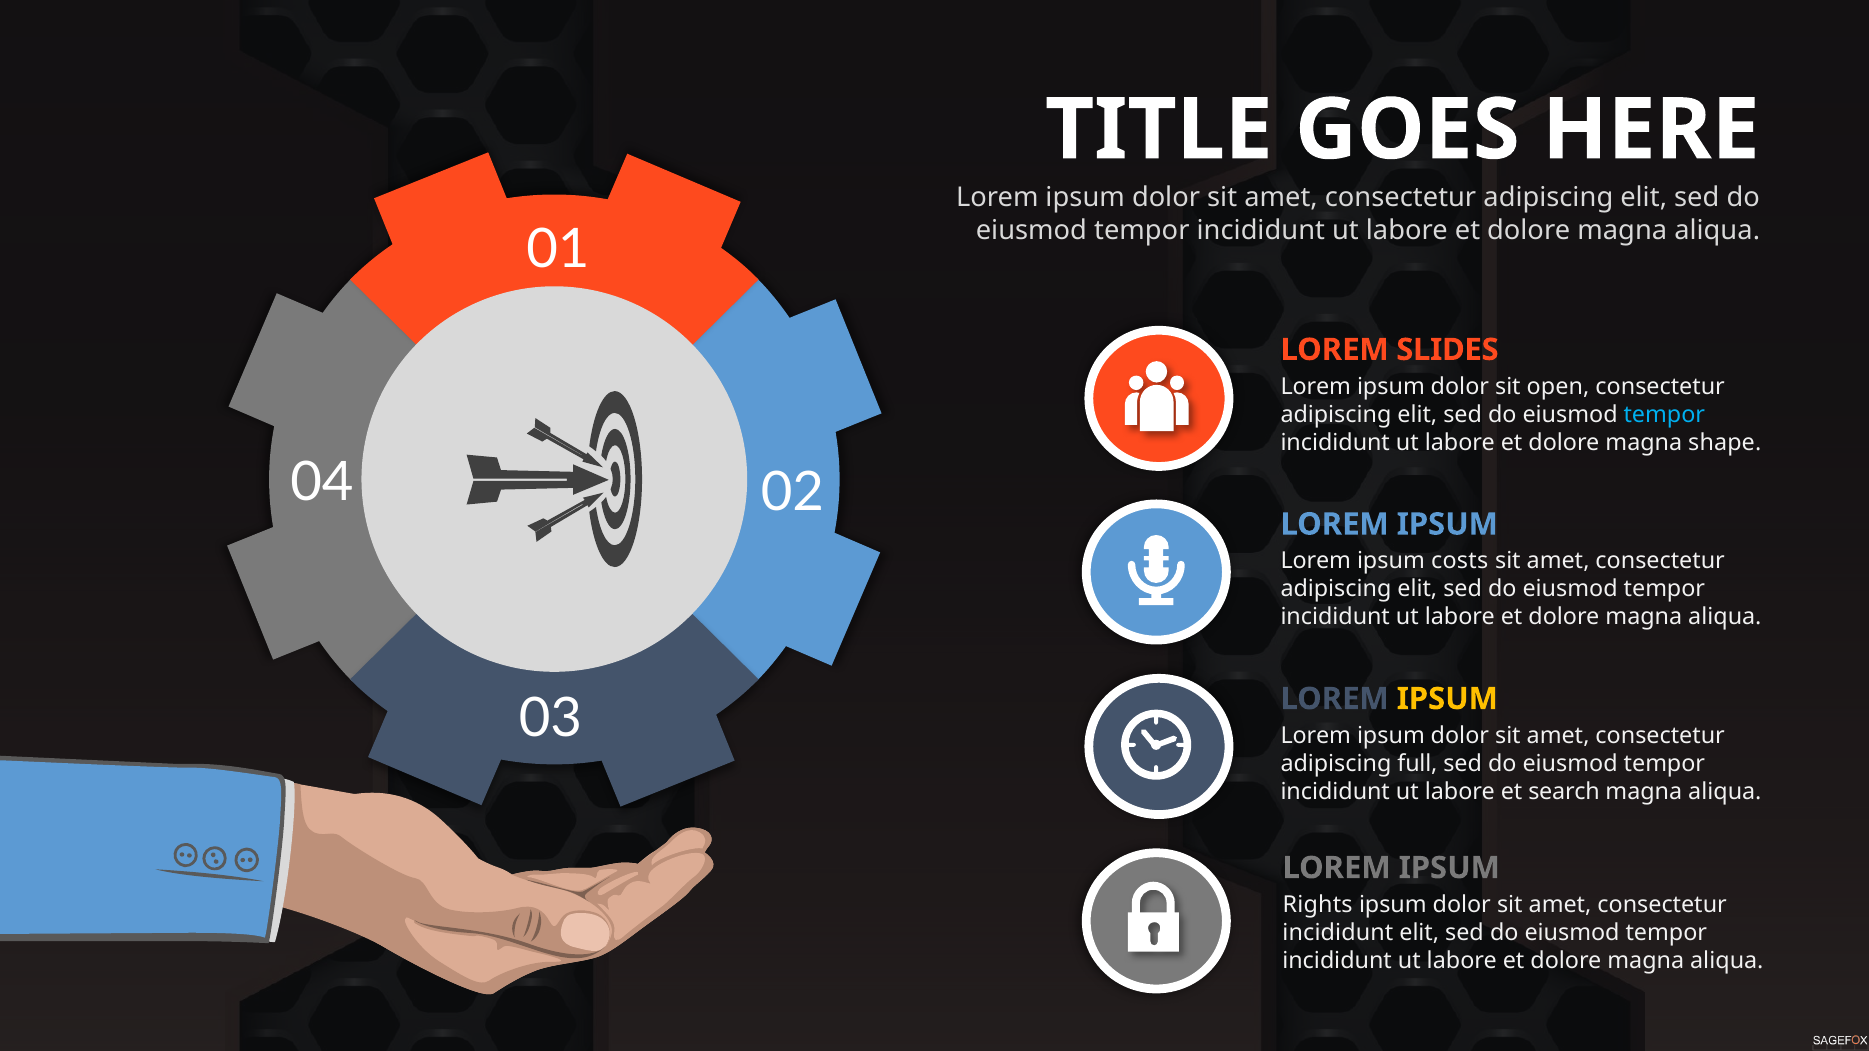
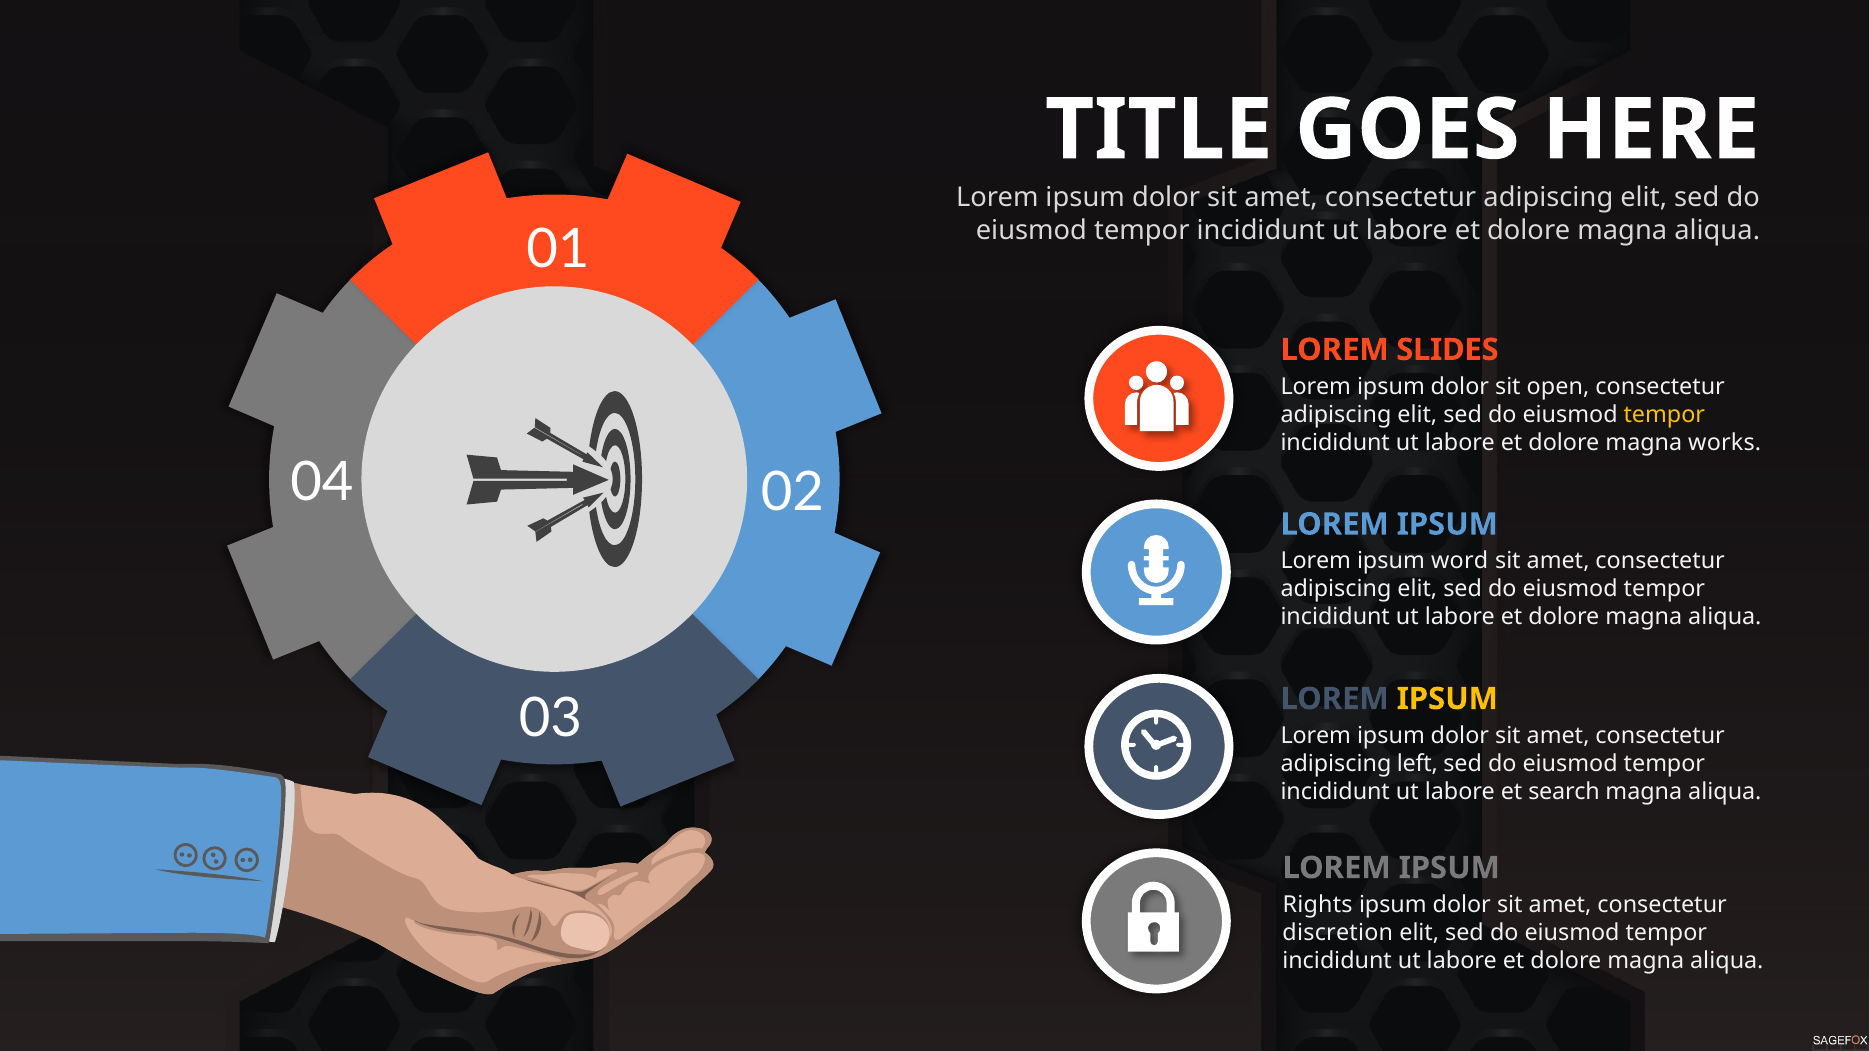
tempor at (1664, 415) colour: light blue -> yellow
shape: shape -> works
costs: costs -> word
full: full -> left
incididunt at (1338, 933): incididunt -> discretion
